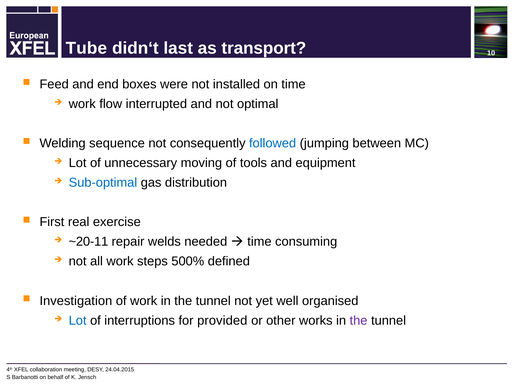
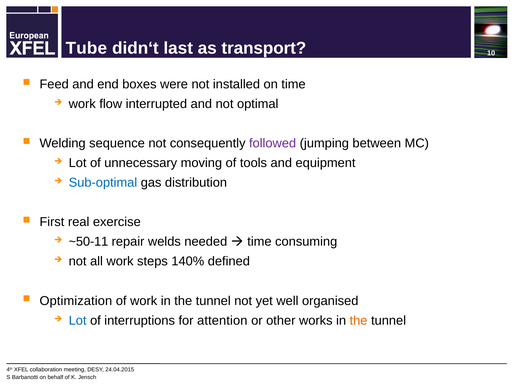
followed colour: blue -> purple
~20-11: ~20-11 -> ~50-11
500%: 500% -> 140%
Investigation: Investigation -> Optimization
provided: provided -> attention
the at (359, 321) colour: purple -> orange
